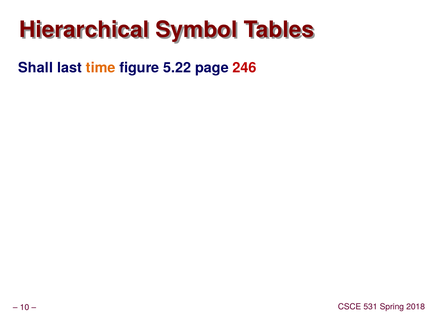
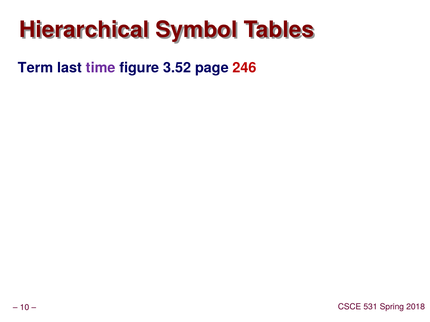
Shall: Shall -> Term
time colour: orange -> purple
5.22: 5.22 -> 3.52
